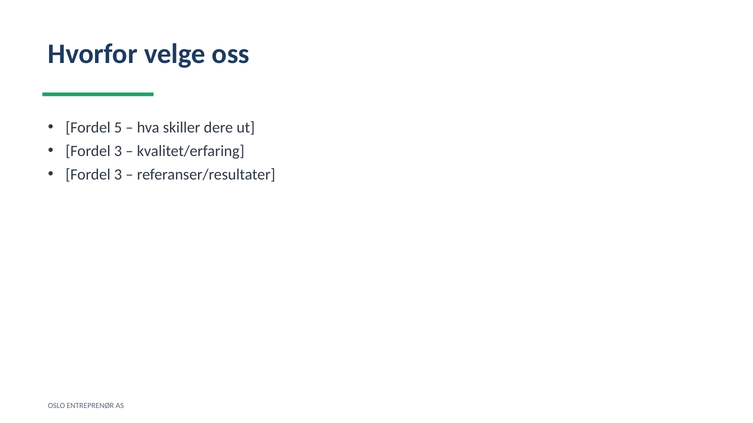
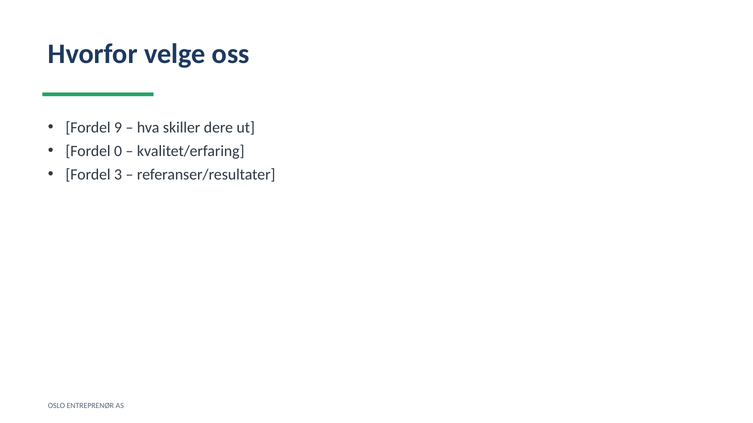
5: 5 -> 9
3 at (118, 151): 3 -> 0
